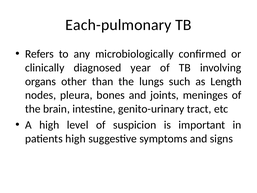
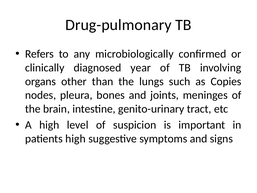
Each-pulmonary: Each-pulmonary -> Drug-pulmonary
Length: Length -> Copies
